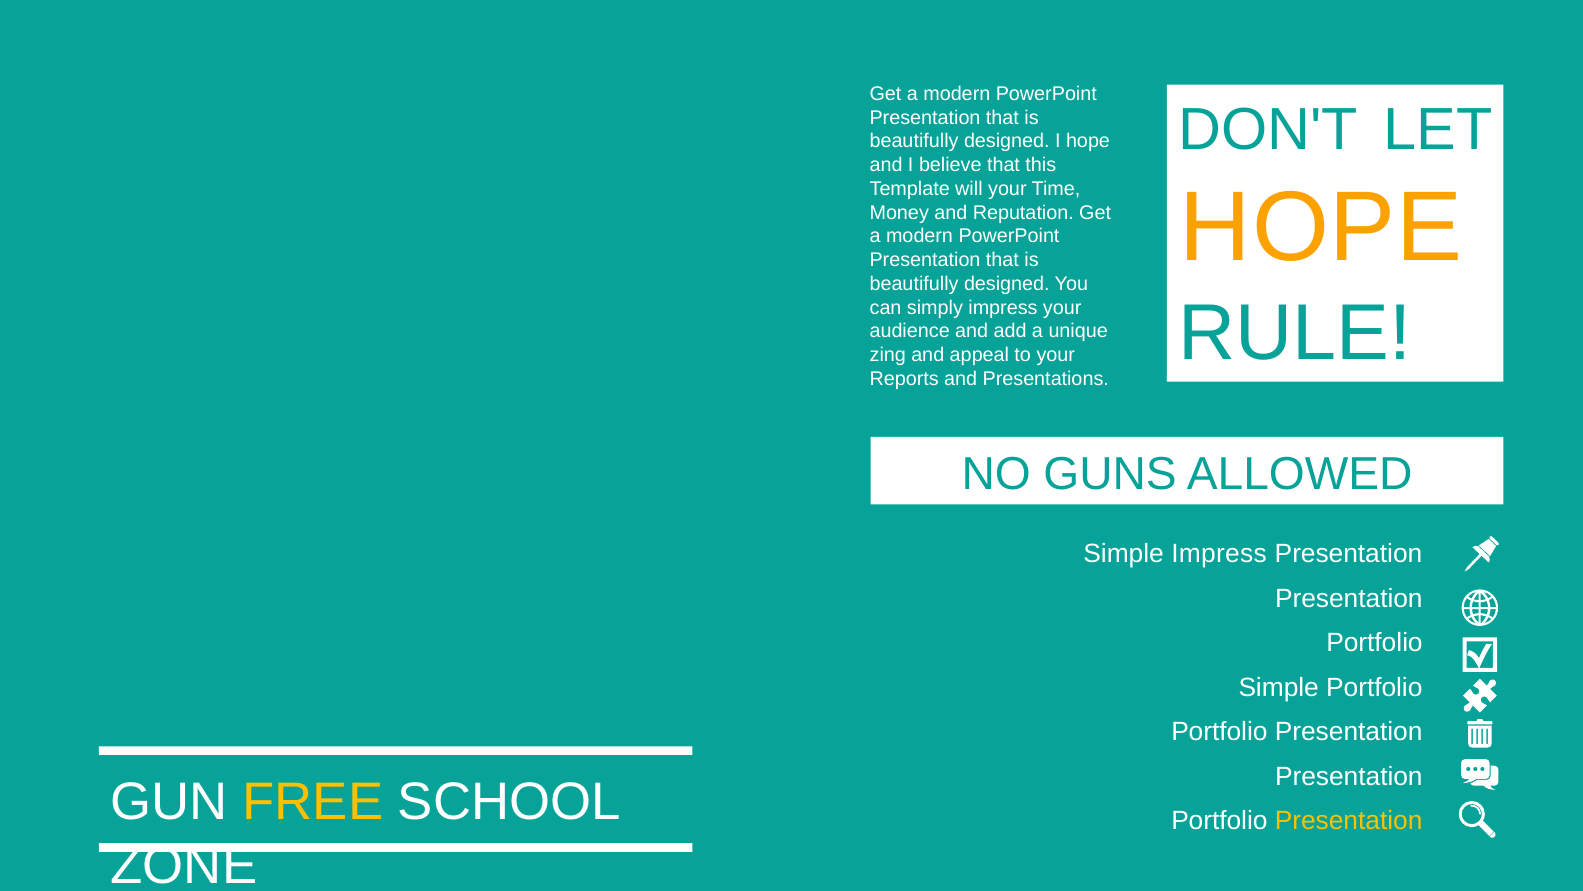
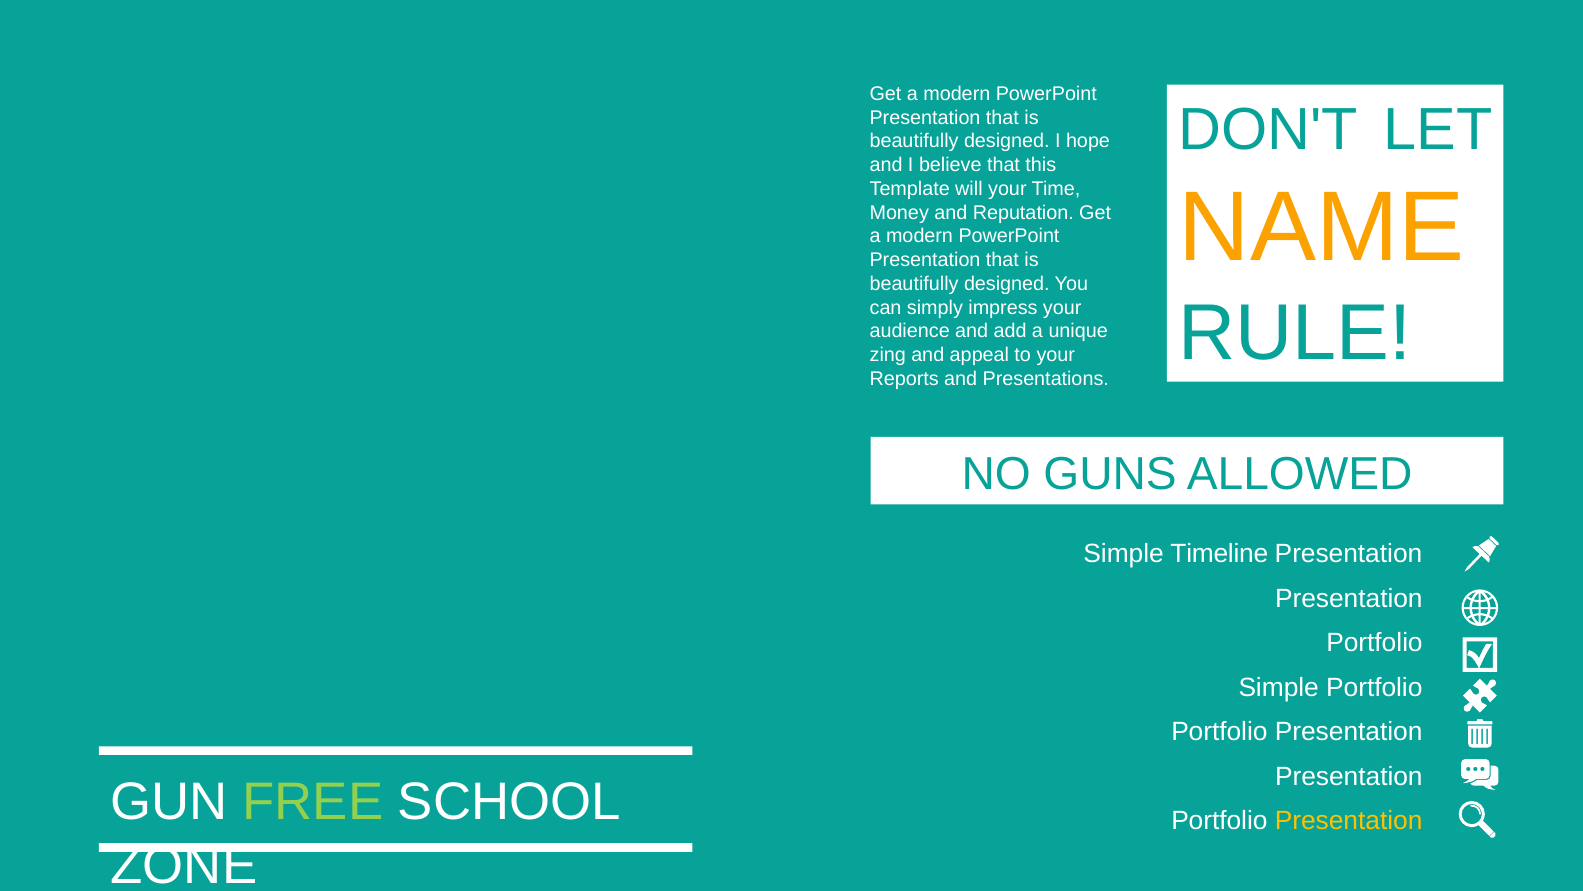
HOPE at (1321, 228): HOPE -> NAME
Simple Impress: Impress -> Timeline
FREE colour: yellow -> light green
